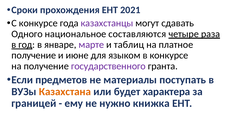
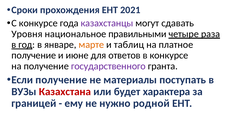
Одного: Одного -> Уровня
составляются: составляются -> правильными
марте colour: purple -> orange
языком: языком -> ответов
Если предметов: предметов -> получение
Казахстана colour: orange -> red
книжка: книжка -> родной
